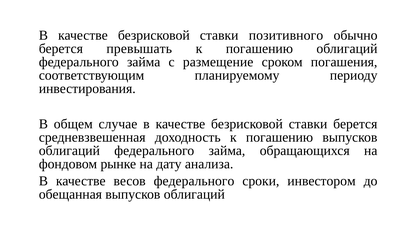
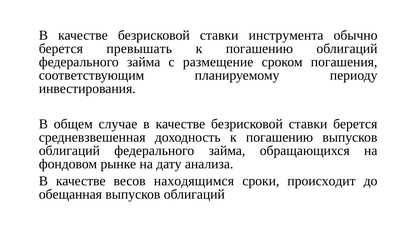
позитивного: позитивного -> инструмента
весов федерального: федерального -> находящимся
инвестором: инвестором -> происходит
